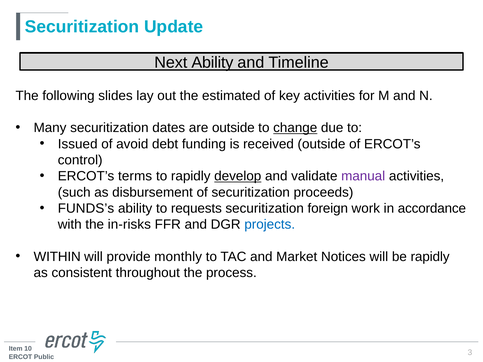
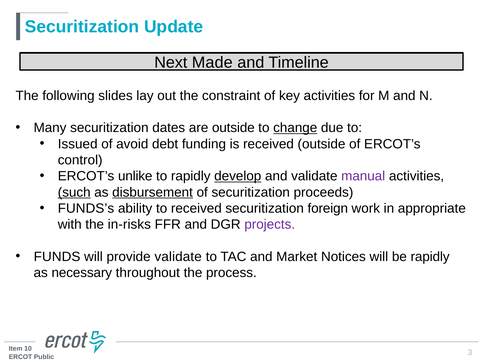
Next Ability: Ability -> Made
estimated: estimated -> constraint
terms: terms -> unlike
such underline: none -> present
disbursement underline: none -> present
to requests: requests -> received
accordance: accordance -> appropriate
projects colour: blue -> purple
WITHIN: WITHIN -> FUNDS
provide monthly: monthly -> validate
consistent: consistent -> necessary
